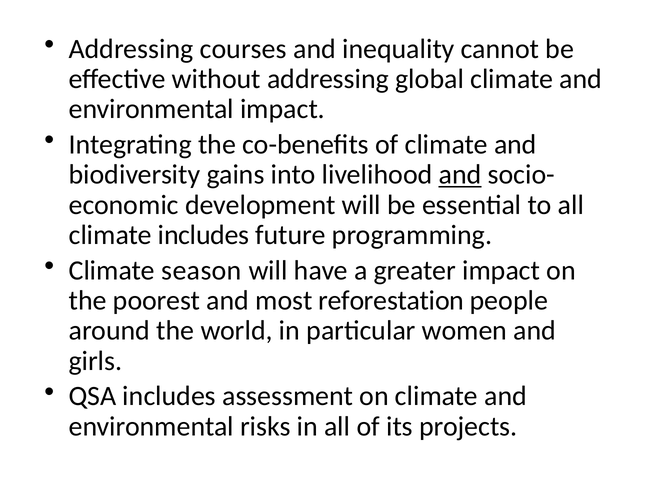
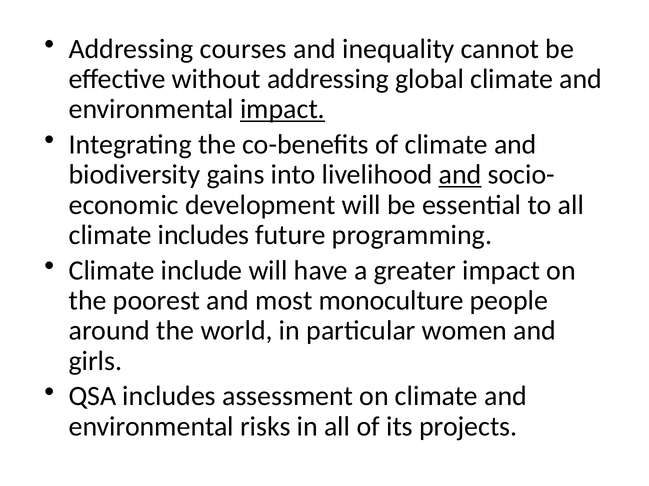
impact at (283, 109) underline: none -> present
season: season -> include
reforestation: reforestation -> monoculture
